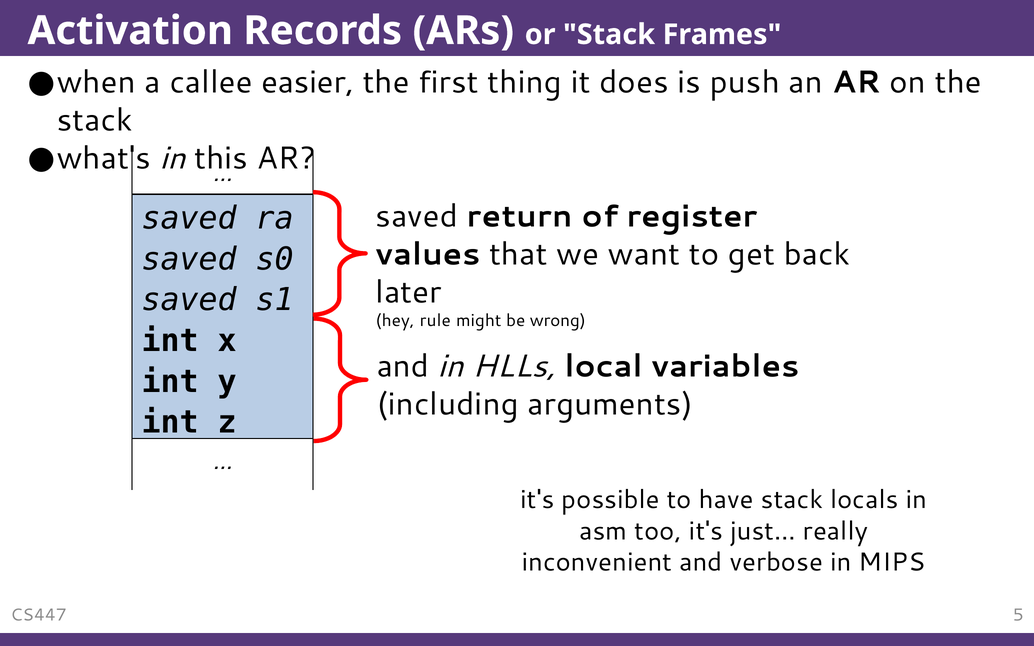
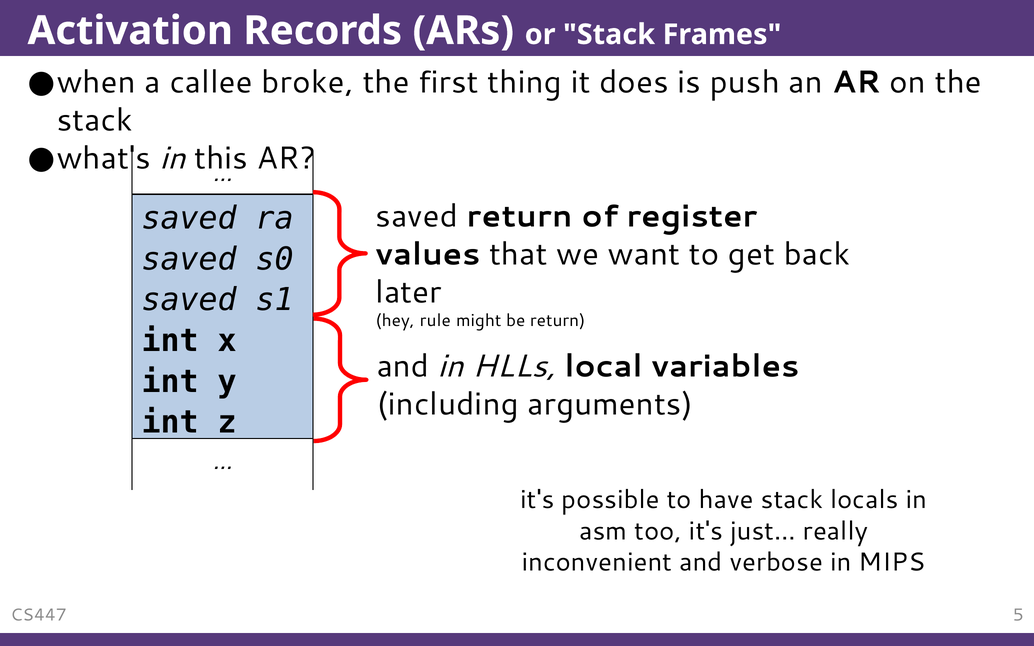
easier: easier -> broke
be wrong: wrong -> return
